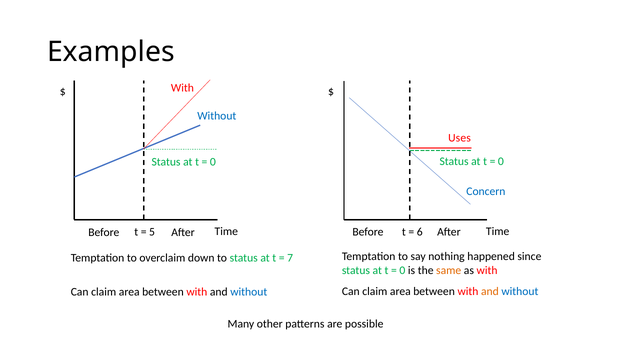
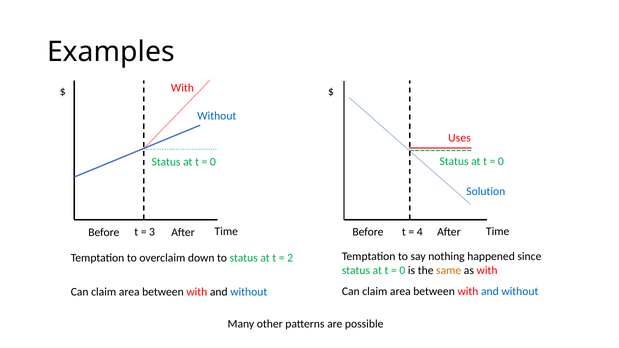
Concern: Concern -> Solution
5: 5 -> 3
6: 6 -> 4
7: 7 -> 2
and at (490, 292) colour: orange -> blue
